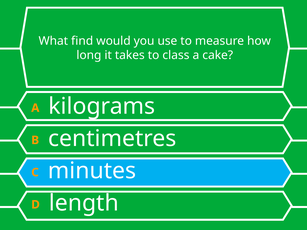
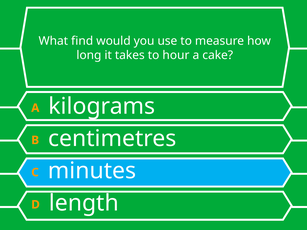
class: class -> hour
